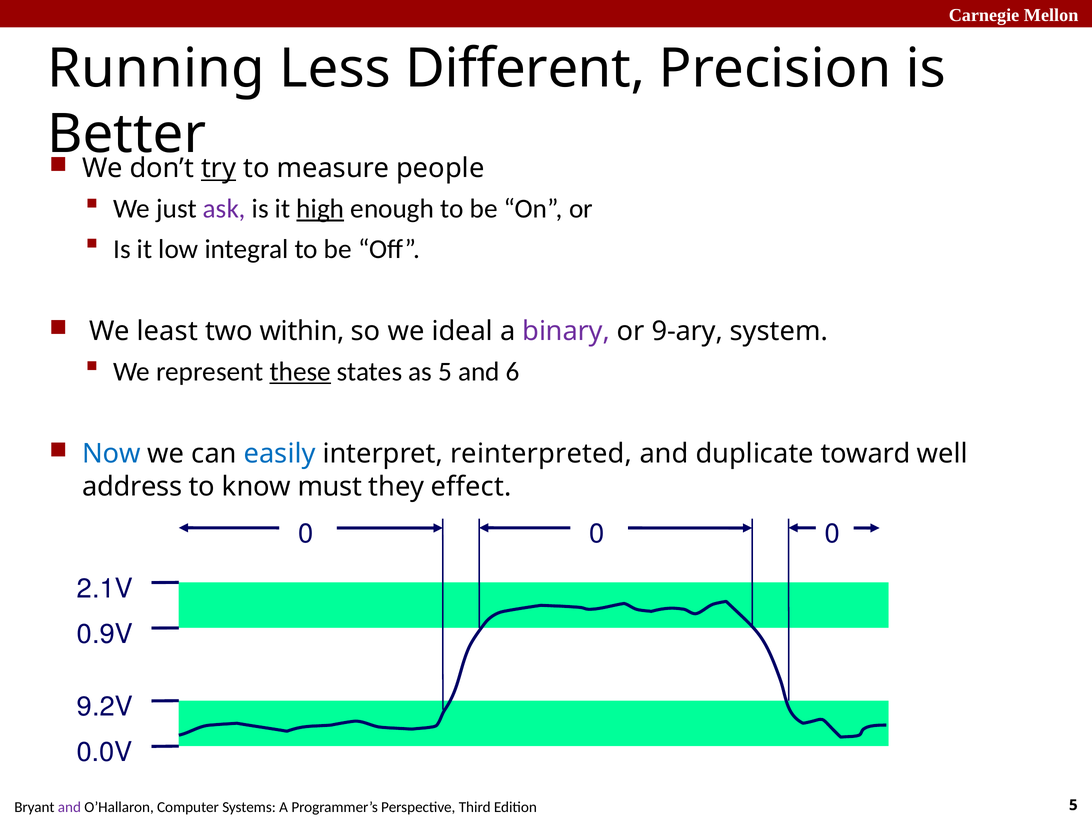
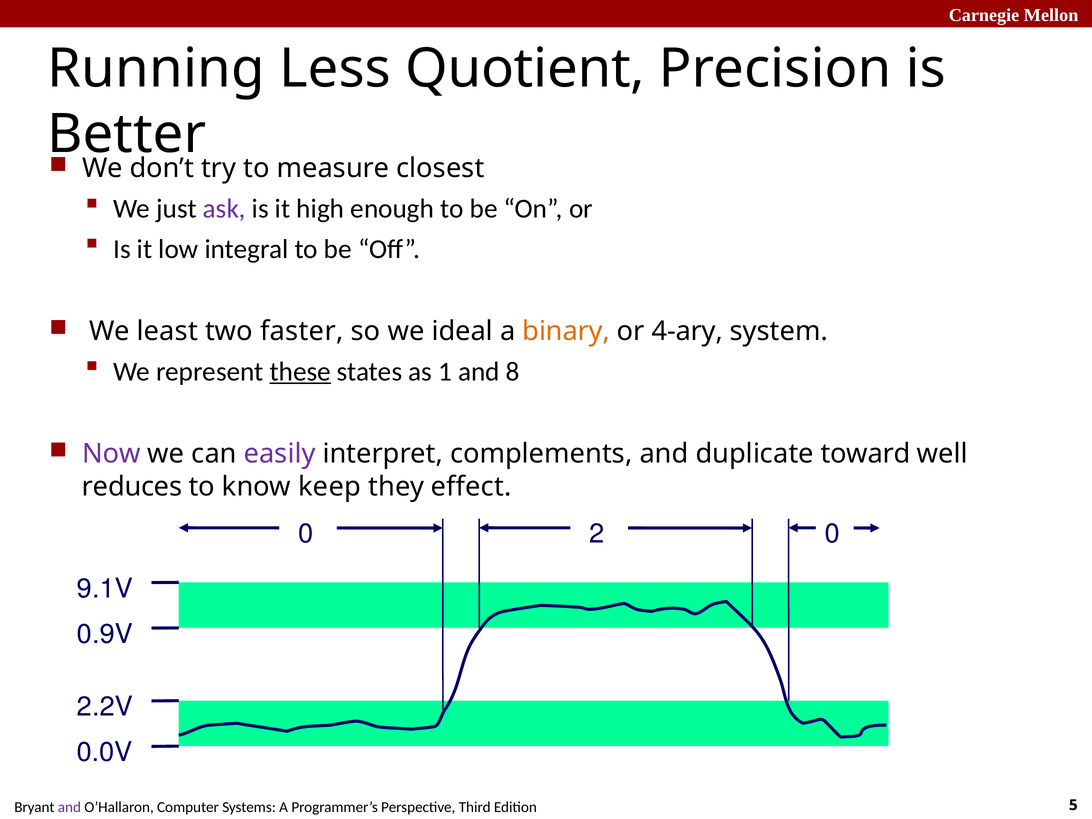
Different: Different -> Quotient
try underline: present -> none
people: people -> closest
high underline: present -> none
within: within -> faster
binary colour: purple -> orange
9-ary: 9-ary -> 4-ary
as 5: 5 -> 1
6: 6 -> 8
Now colour: blue -> purple
easily colour: blue -> purple
reinterpreted: reinterpreted -> complements
address: address -> reduces
must: must -> keep
0 at (597, 534): 0 -> 2
2.1V: 2.1V -> 9.1V
9.2V: 9.2V -> 2.2V
